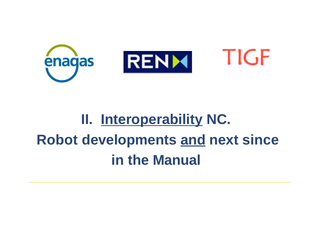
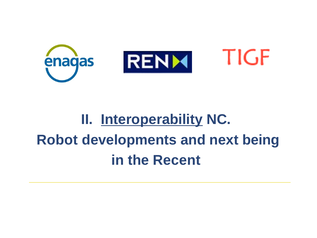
and underline: present -> none
since: since -> being
Manual: Manual -> Recent
